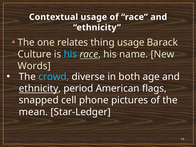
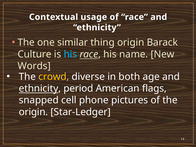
relates: relates -> similar
thing usage: usage -> origin
crowd colour: light blue -> yellow
mean at (33, 112): mean -> origin
